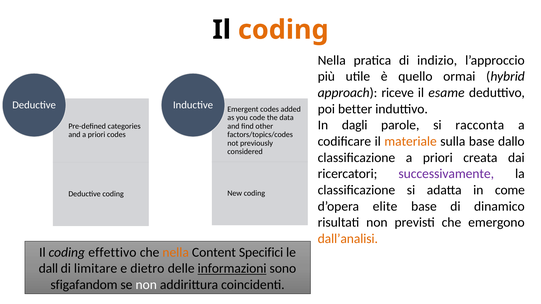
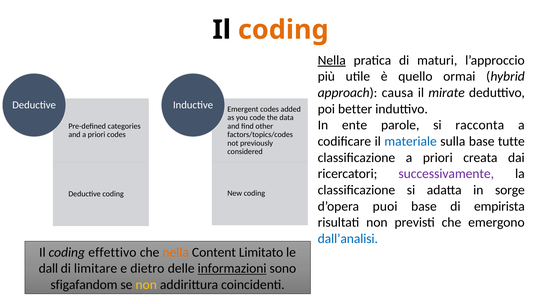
Nella at (332, 60) underline: none -> present
indizio: indizio -> maturi
riceve: riceve -> causa
esame: esame -> mirate
dagli: dagli -> ente
materiale colour: orange -> blue
dallo: dallo -> tutte
come: come -> sorge
elite: elite -> puoi
dinamico: dinamico -> empirista
dall’analisi colour: orange -> blue
Specifici: Specifici -> Limitato
non at (146, 285) colour: white -> yellow
